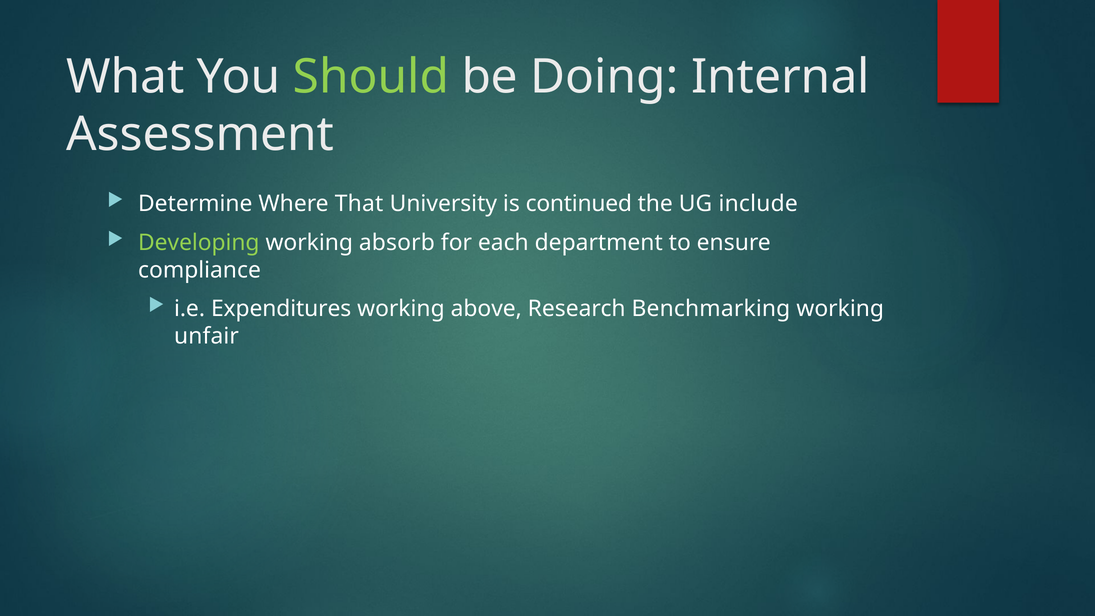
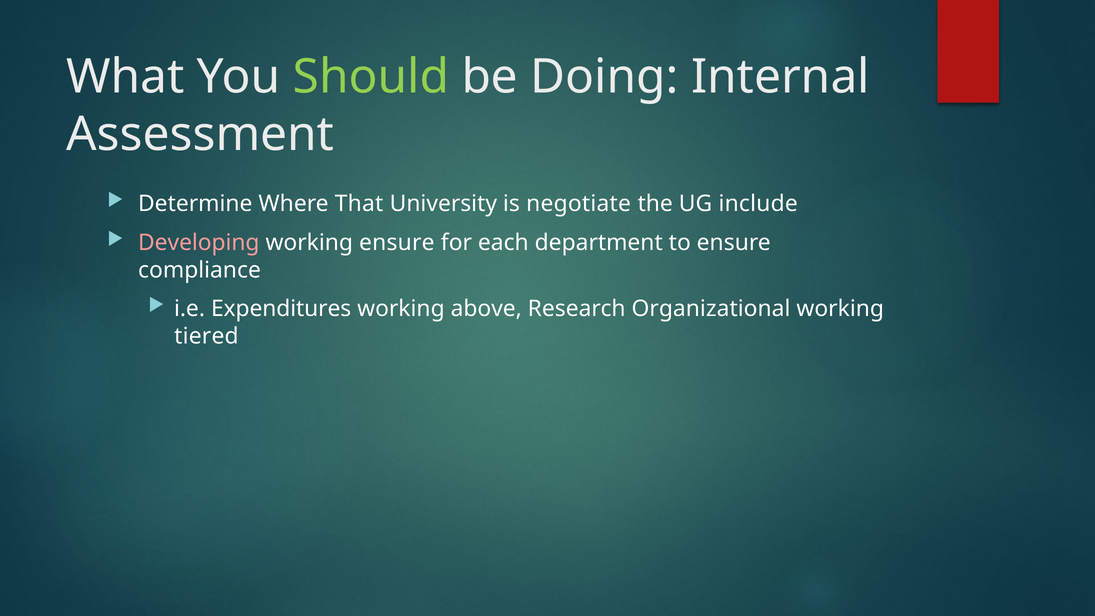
continued: continued -> negotiate
Developing colour: light green -> pink
working absorb: absorb -> ensure
Benchmarking: Benchmarking -> Organizational
unfair: unfair -> tiered
